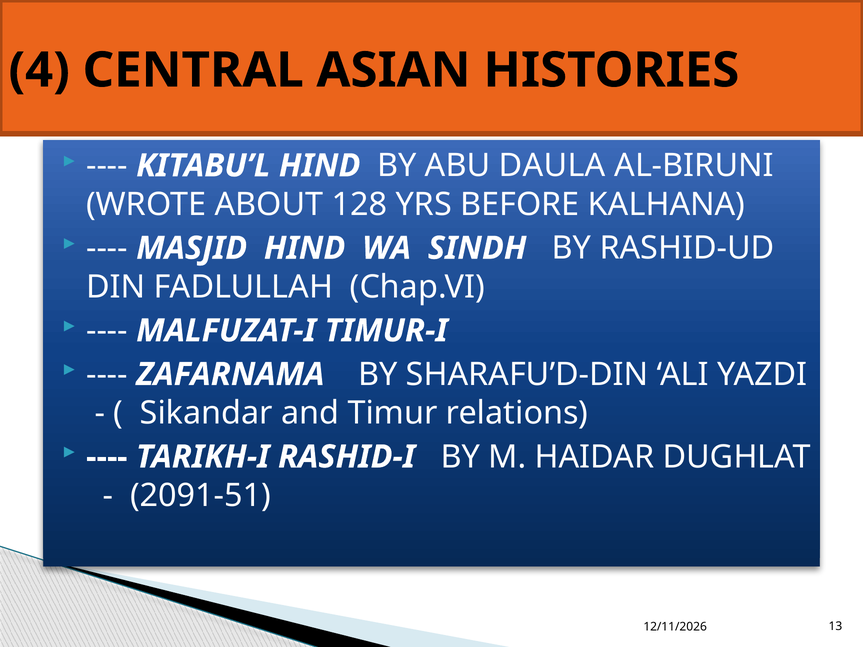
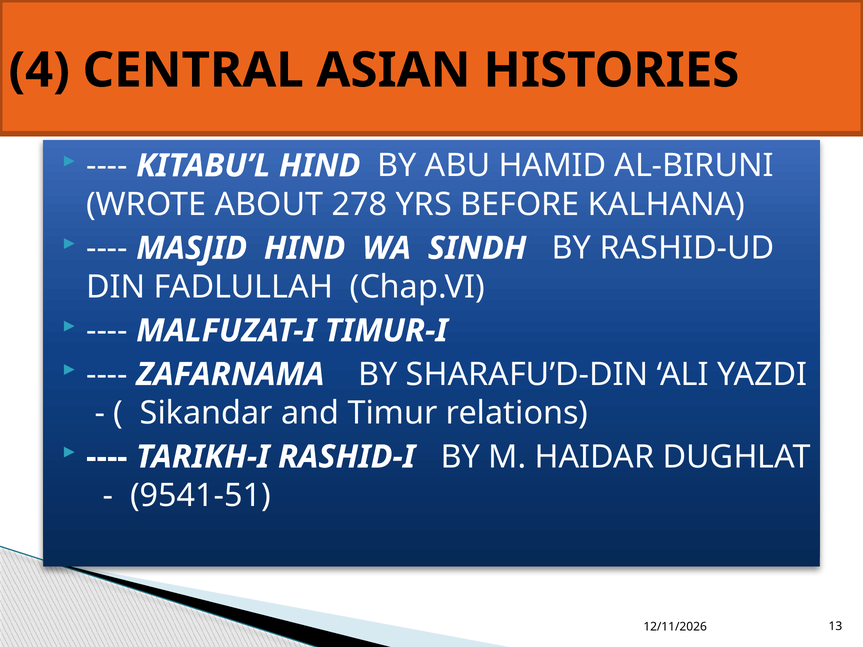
DAULA: DAULA -> HAMID
128: 128 -> 278
2091-51: 2091-51 -> 9541-51
